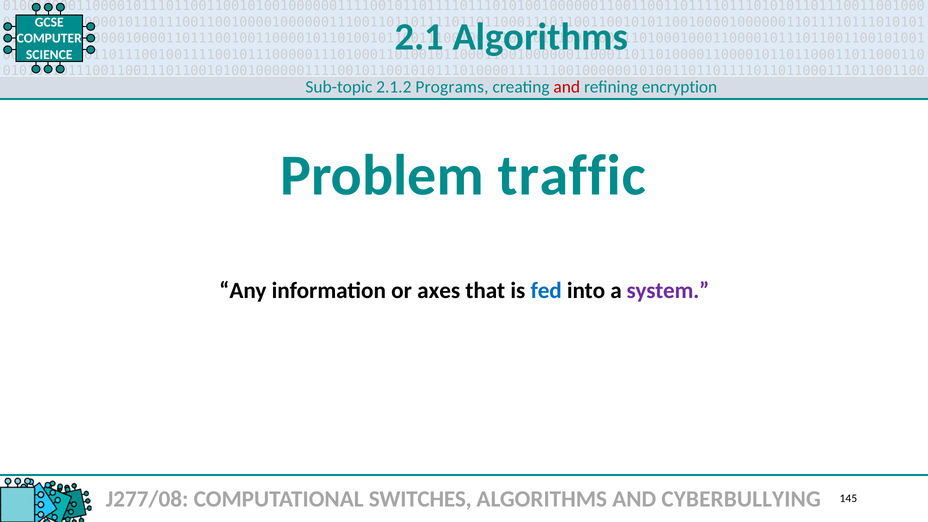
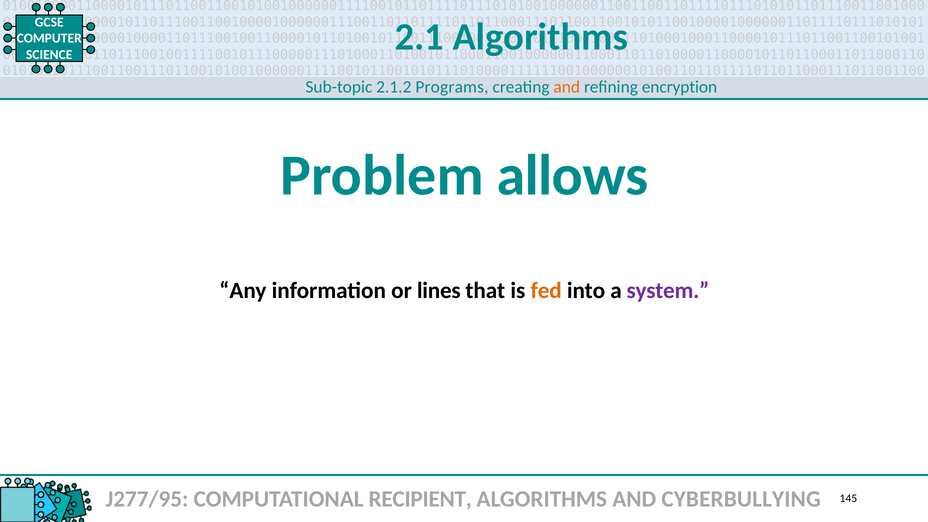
and at (567, 87) colour: red -> orange
traffic: traffic -> allows
axes: axes -> lines
fed colour: blue -> orange
J277/08: J277/08 -> J277/95
SWITCHES: SWITCHES -> RECIPIENT
